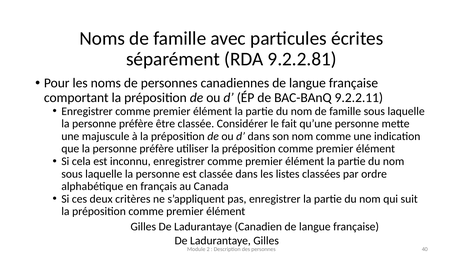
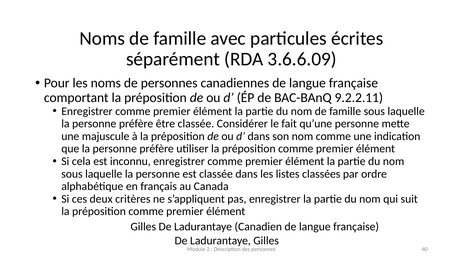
9.2.2.81: 9.2.2.81 -> 3.6.6.09
